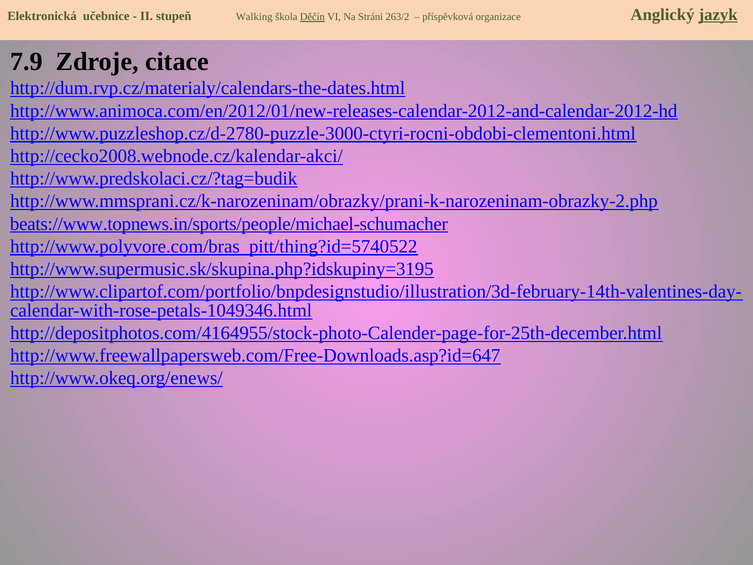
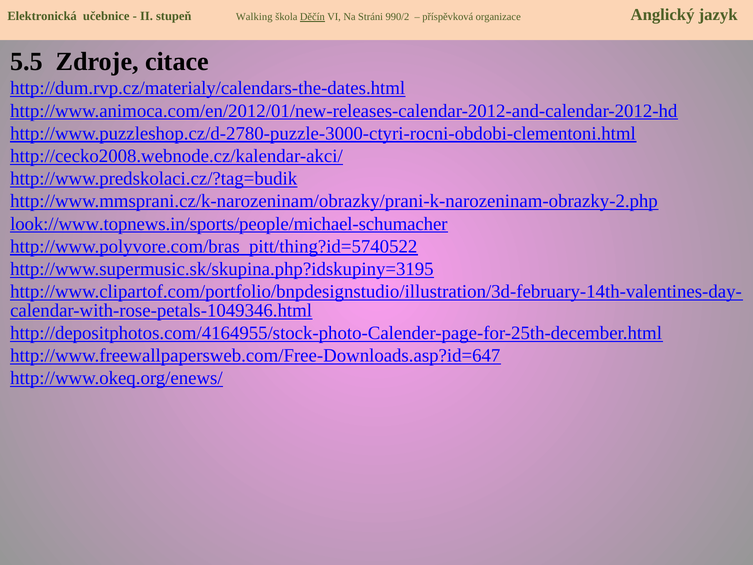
263/2: 263/2 -> 990/2
jazyk underline: present -> none
7.9: 7.9 -> 5.5
beats://www.topnews.in/sports/people/michael-schumacher: beats://www.topnews.in/sports/people/michael-schumacher -> look://www.topnews.in/sports/people/michael-schumacher
